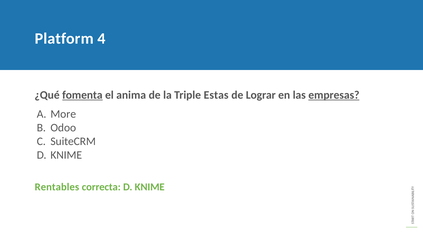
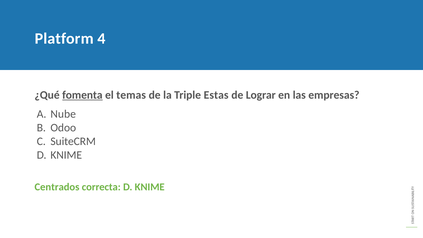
anima: anima -> temas
empresas underline: present -> none
More: More -> Nube
Rentables: Rentables -> Centrados
